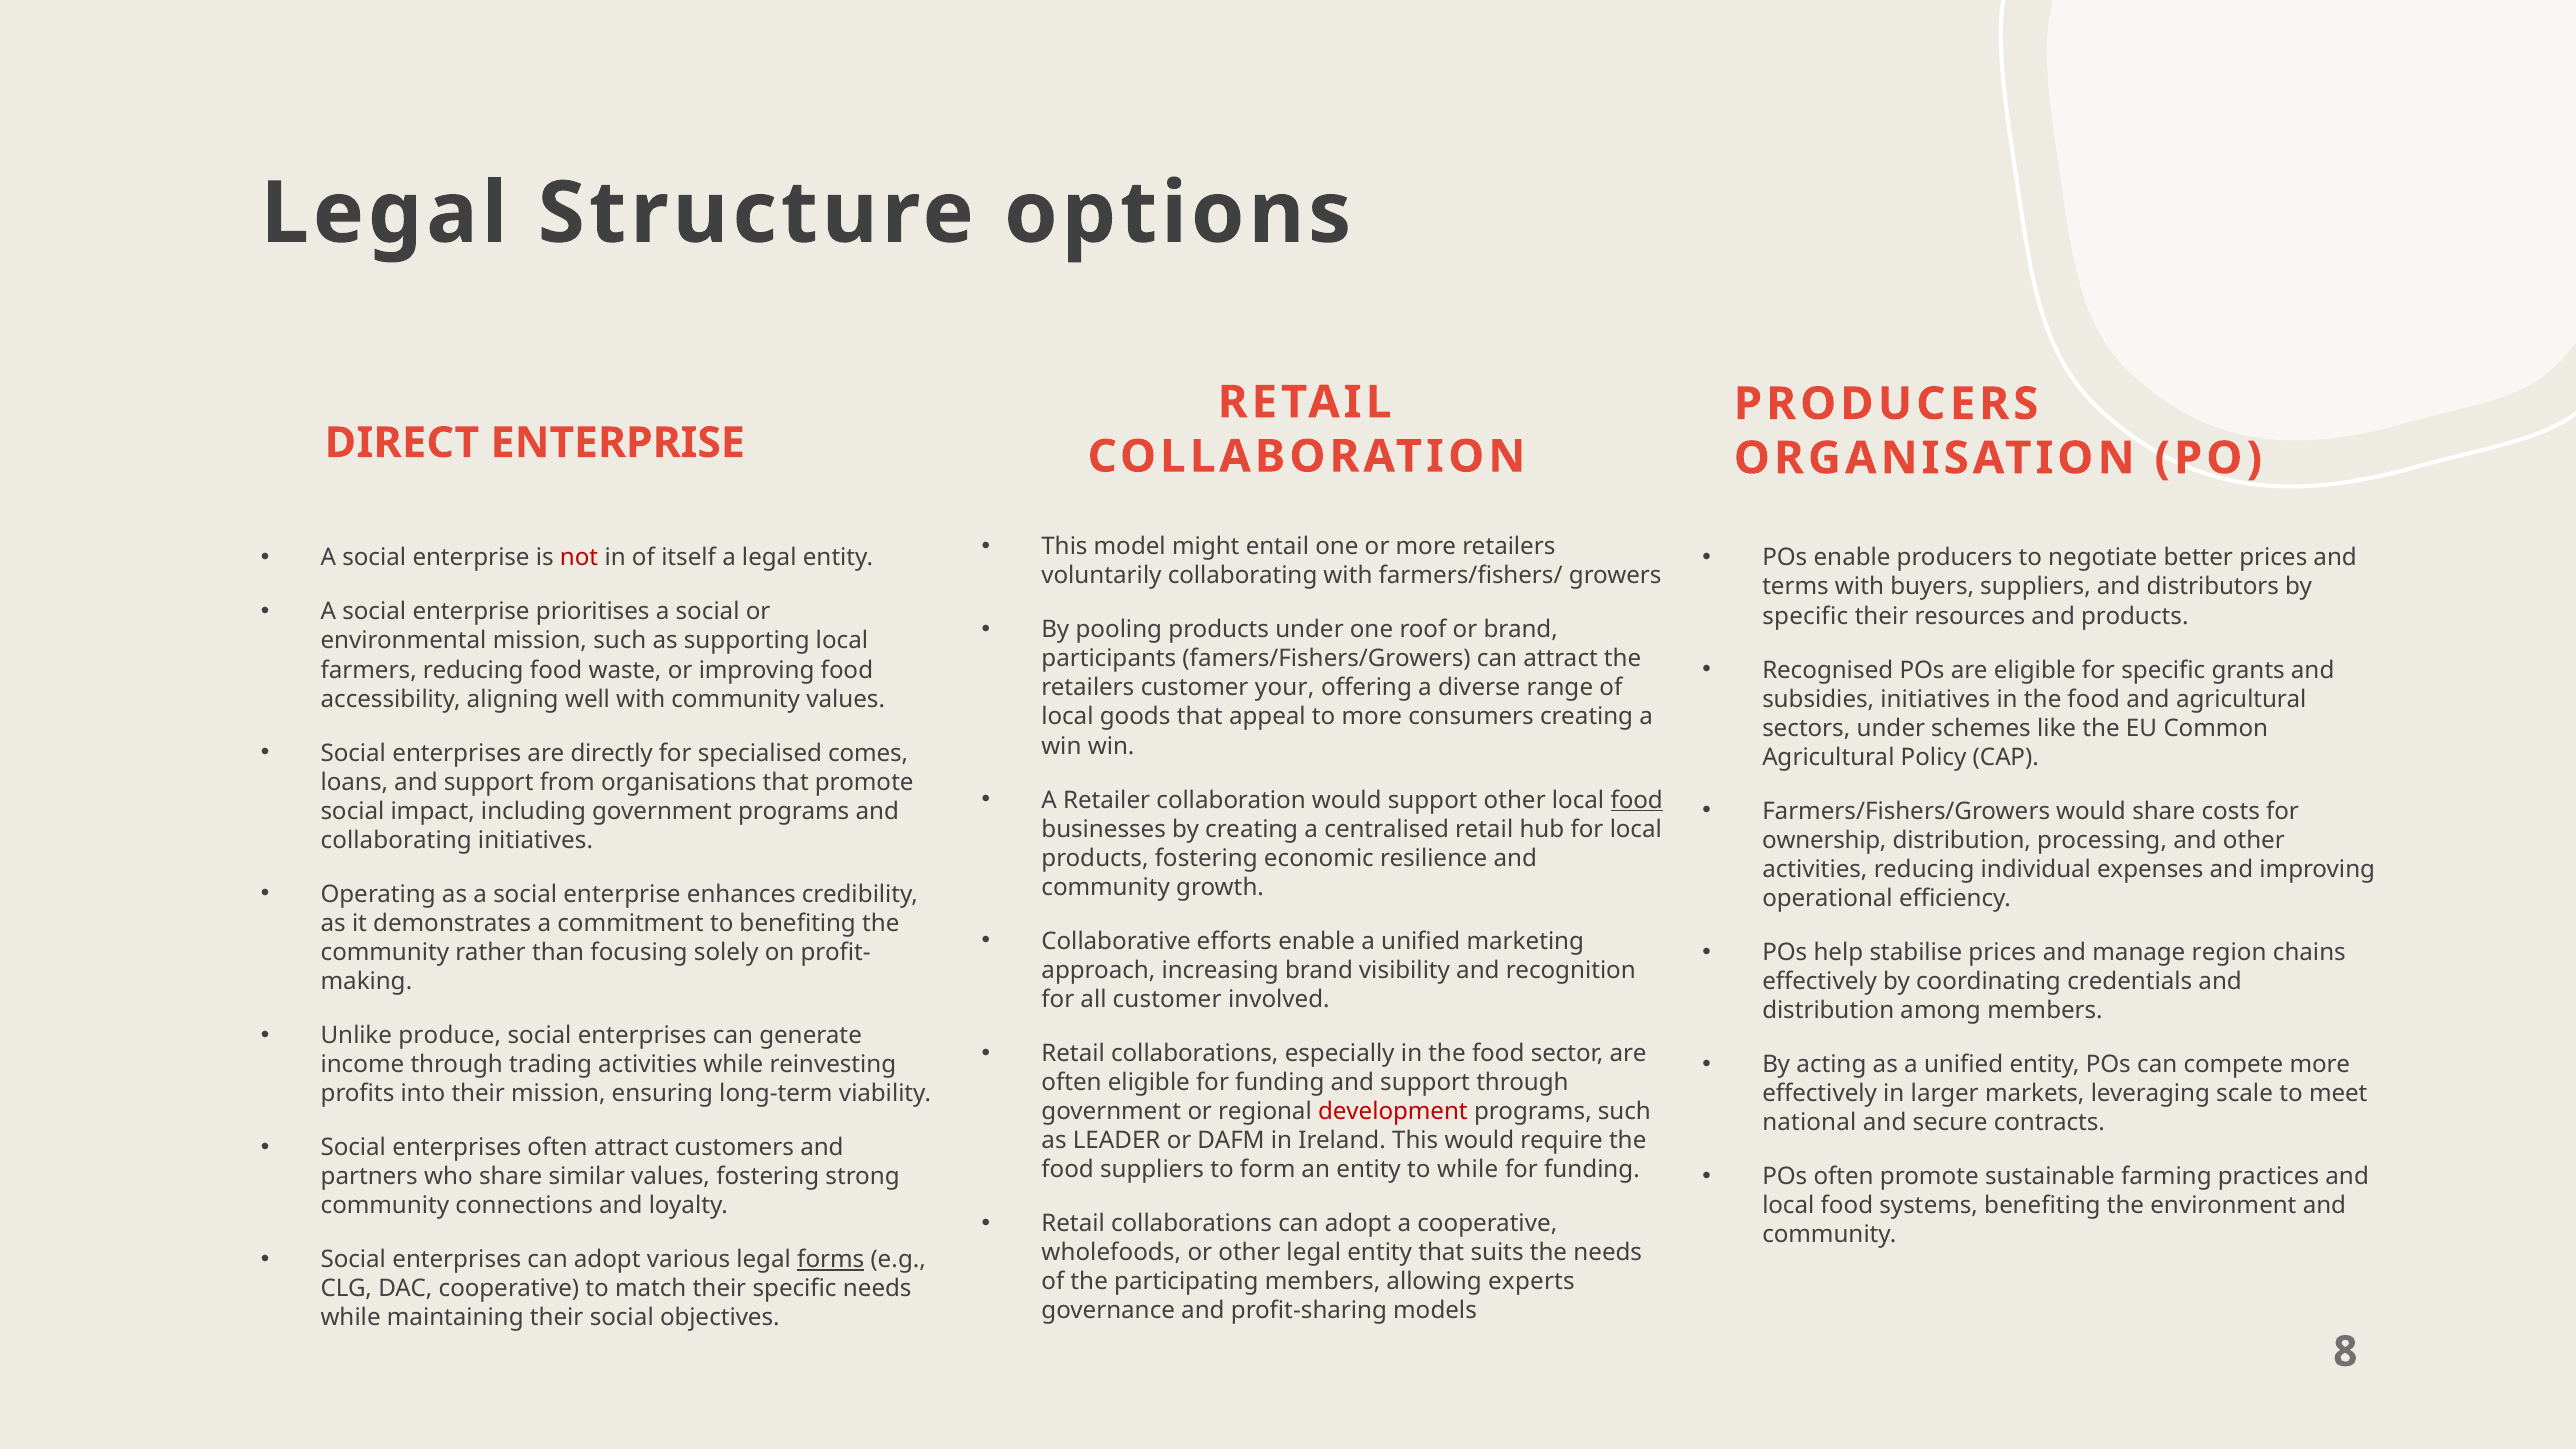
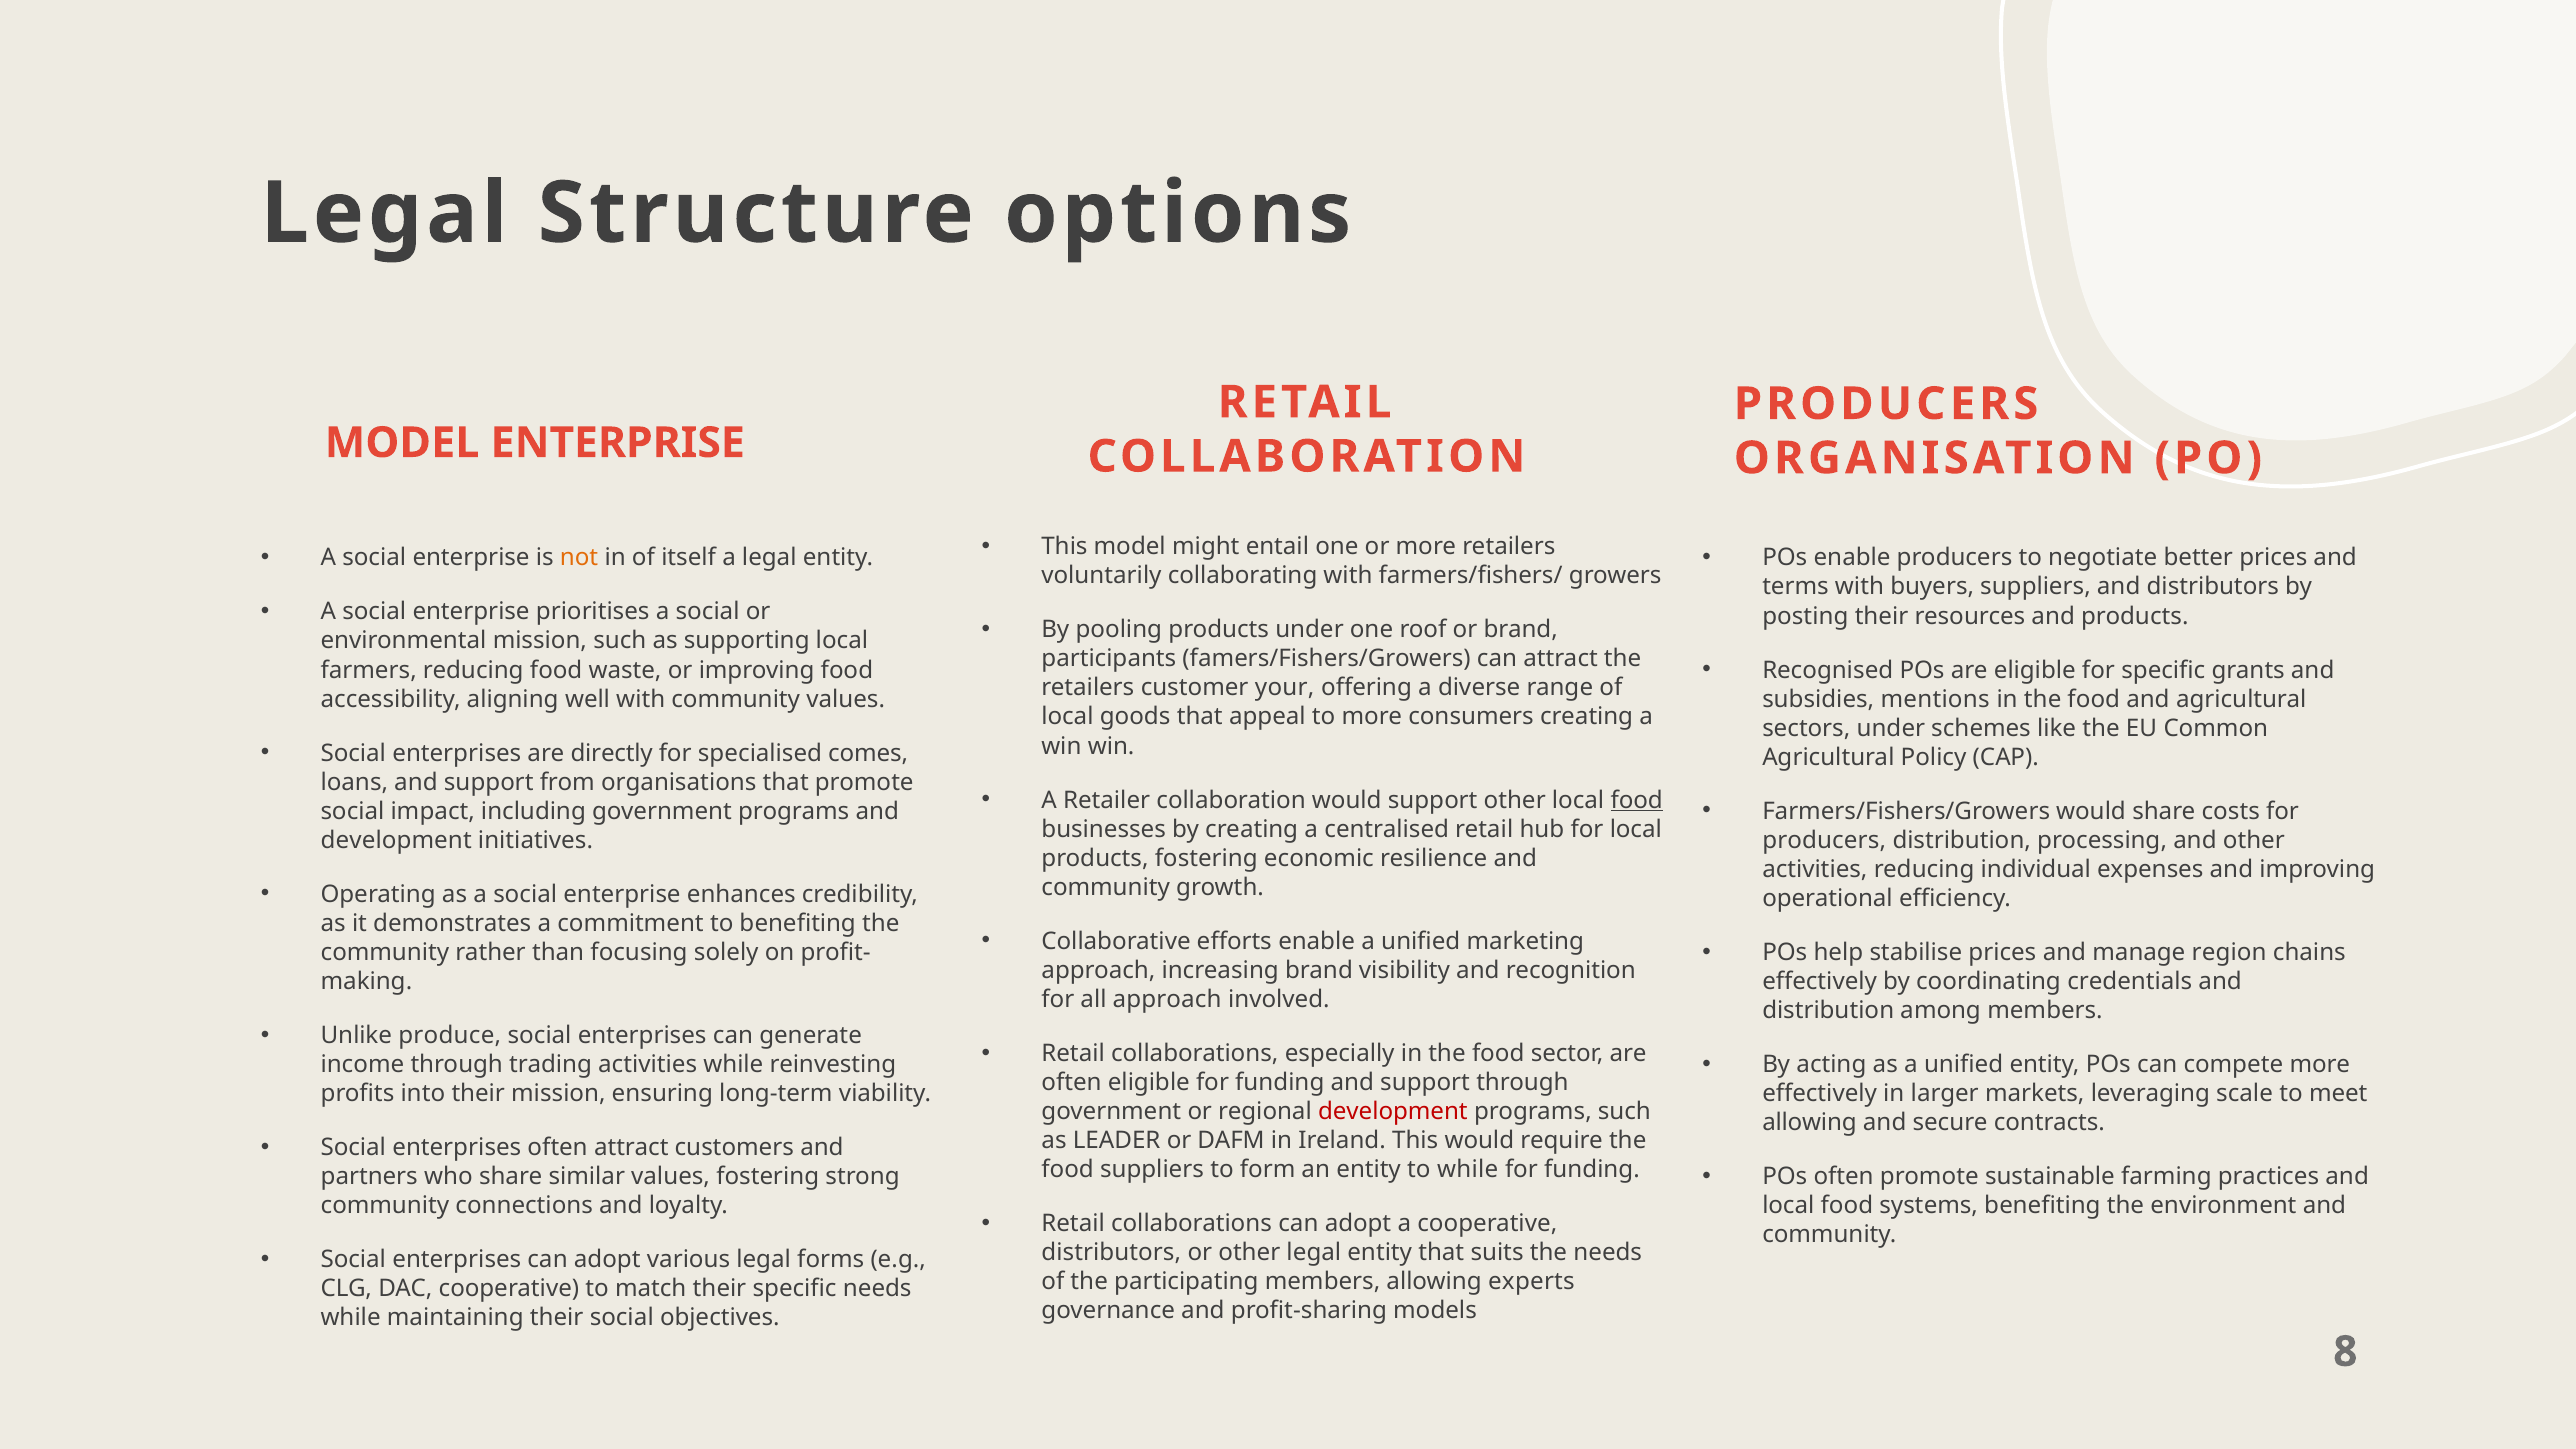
DIRECT at (402, 443): DIRECT -> MODEL
not colour: red -> orange
specific at (1805, 616): specific -> posting
subsidies initiatives: initiatives -> mentions
collaborating at (396, 840): collaborating -> development
ownership at (1824, 840): ownership -> producers
all customer: customer -> approach
national at (1809, 1123): national -> allowing
wholefoods at (1111, 1253): wholefoods -> distributors
forms underline: present -> none
